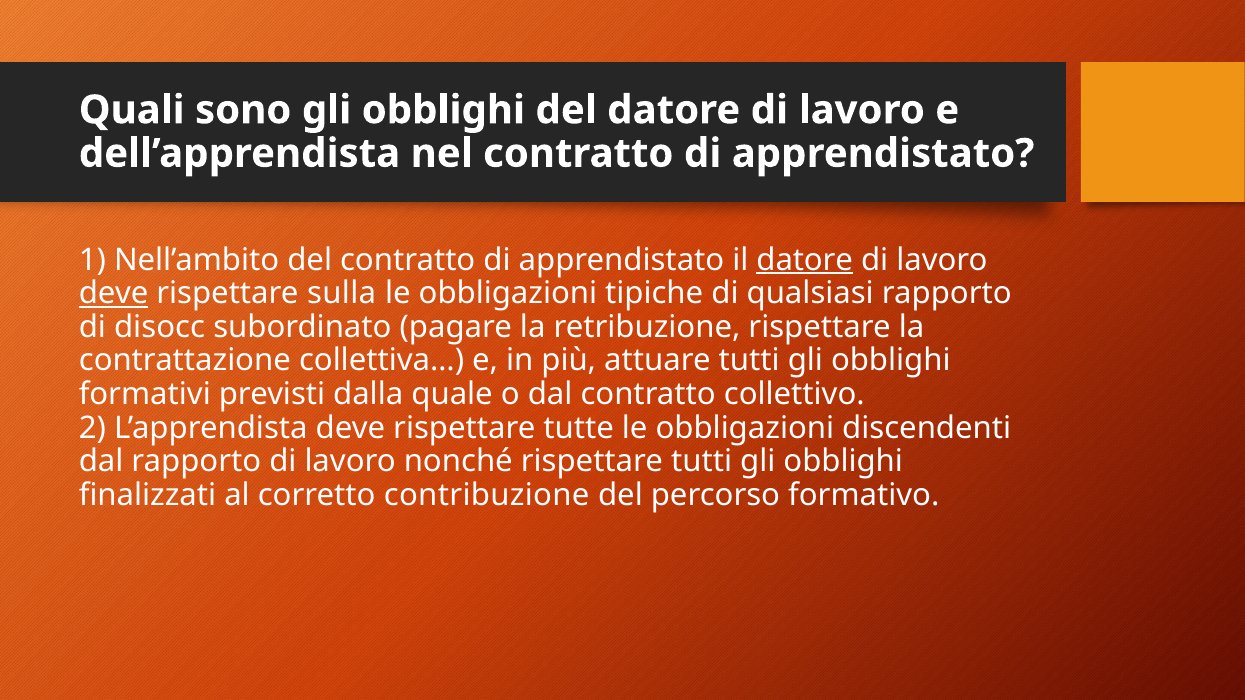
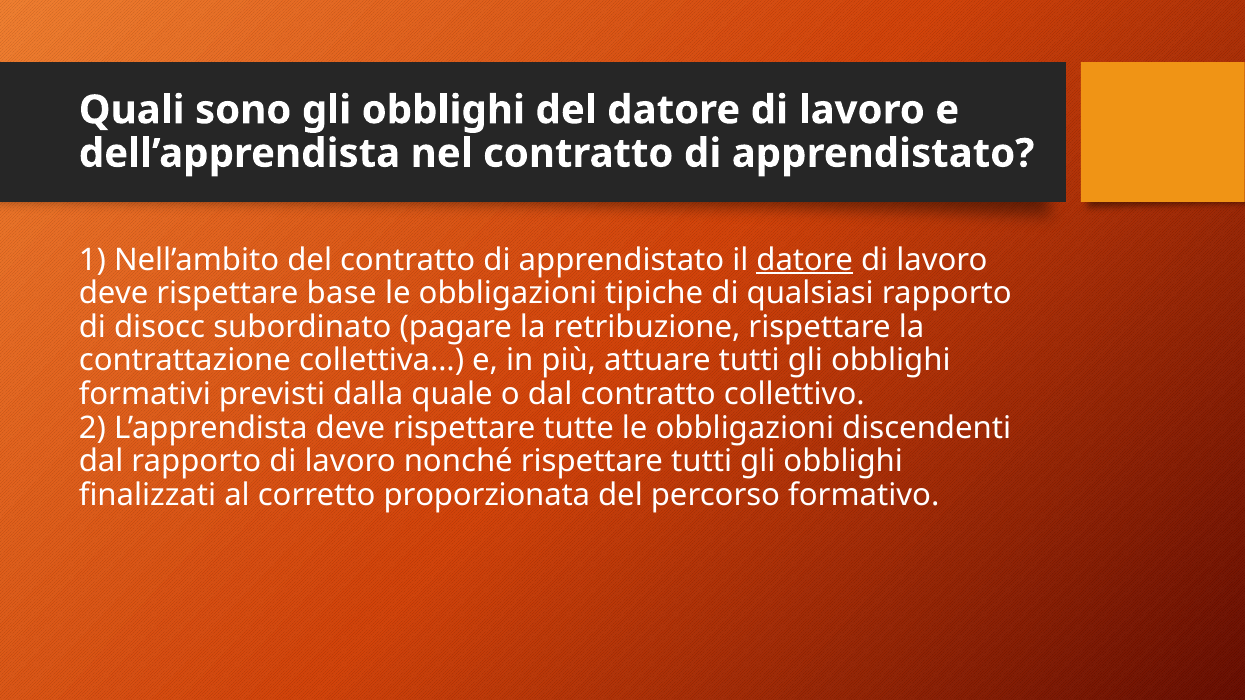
deve at (114, 294) underline: present -> none
sulla: sulla -> base
contribuzione: contribuzione -> proporzionata
